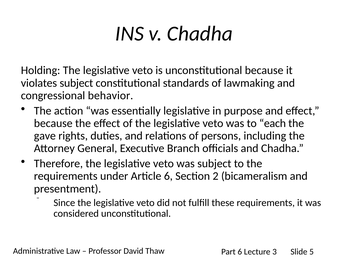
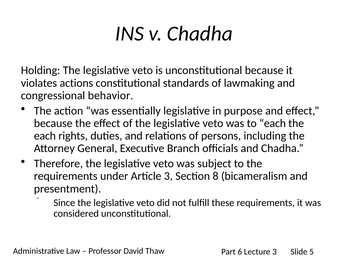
violates subject: subject -> actions
gave at (45, 136): gave -> each
Article 6: 6 -> 3
2: 2 -> 8
